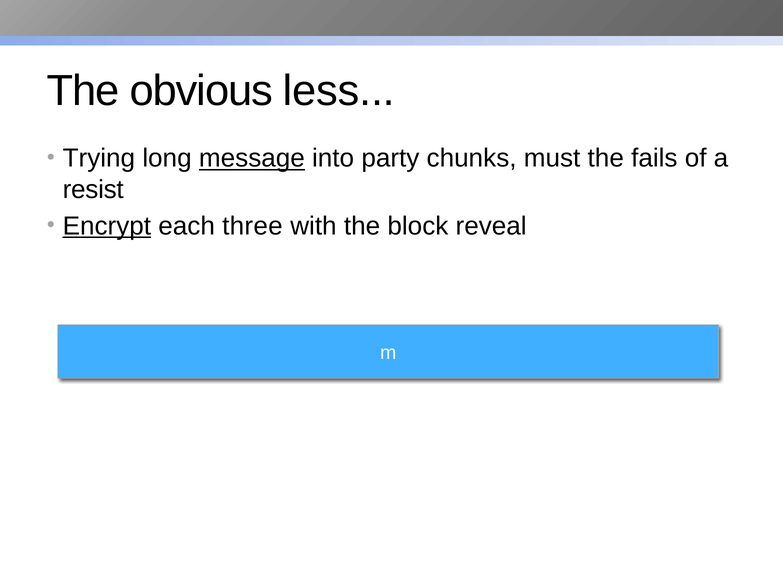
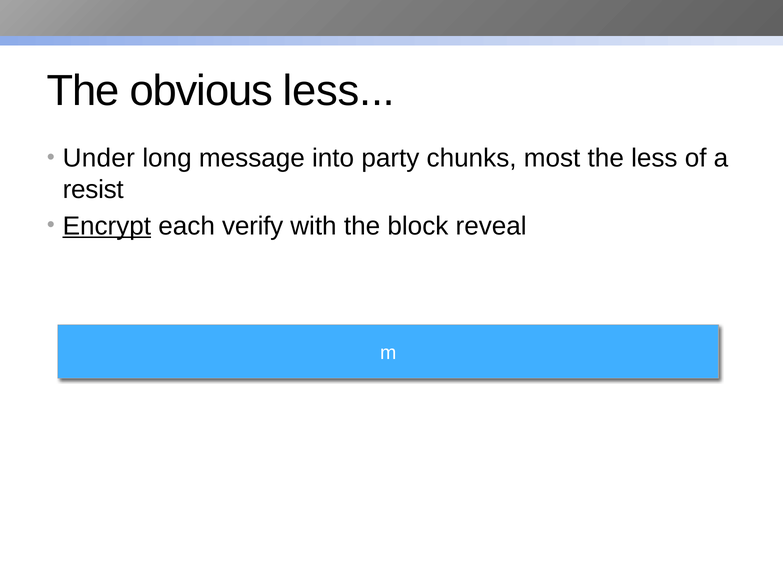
Trying: Trying -> Under
message underline: present -> none
must: must -> most
the fails: fails -> less
three: three -> verify
